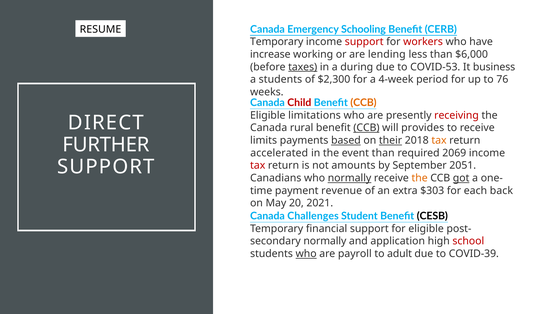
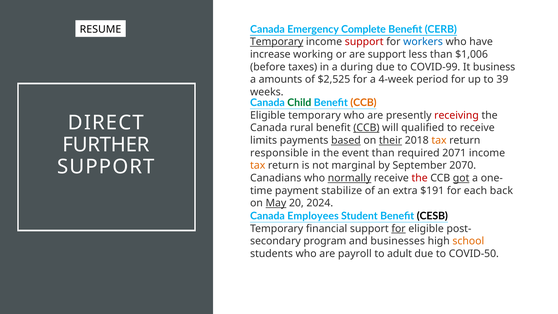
Schooling: Schooling -> Complete
Temporary at (277, 42) underline: none -> present
workers colour: red -> blue
are lending: lending -> support
$6,000: $6,000 -> $1,006
taxes underline: present -> none
COVID-53: COVID-53 -> COVID-99
a students: students -> amounts
$2,300: $2,300 -> $2,525
76: 76 -> 39
Child colour: red -> green
Eligible limitations: limitations -> temporary
provides: provides -> qualified
accelerated: accelerated -> responsible
2069: 2069 -> 2071
tax at (258, 165) colour: red -> orange
amounts: amounts -> marginal
2051: 2051 -> 2070
the at (420, 178) colour: orange -> red
revenue: revenue -> stabilize
$303: $303 -> $191
May underline: none -> present
2021: 2021 -> 2024
Challenges: Challenges -> Employees
for at (399, 228) underline: none -> present
normally at (325, 241): normally -> program
application: application -> businesses
school colour: red -> orange
who at (306, 254) underline: present -> none
COVID-39: COVID-39 -> COVID-50
